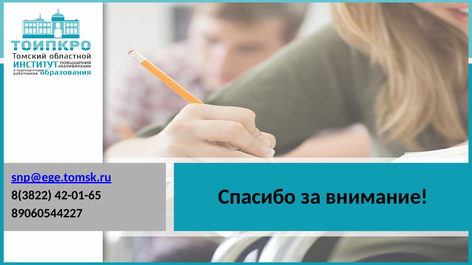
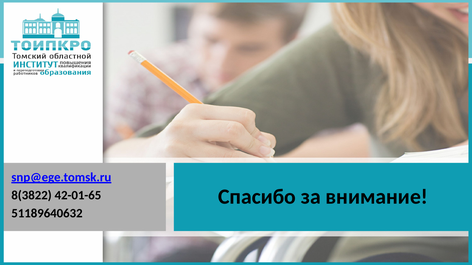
89060544227: 89060544227 -> 51189640632
